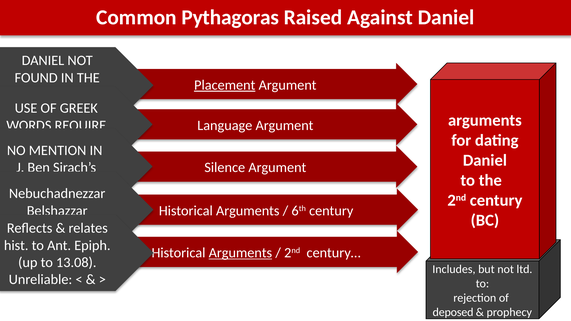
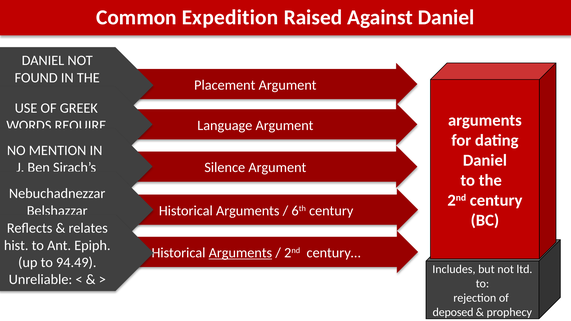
Pythagoras: Pythagoras -> Expedition
Placement underline: present -> none
13.08: 13.08 -> 94.49
